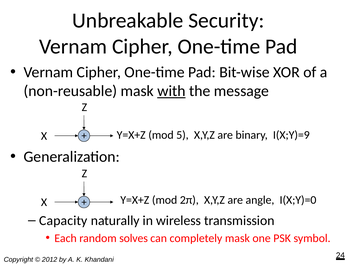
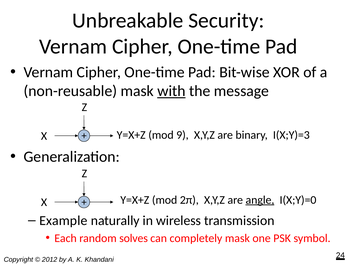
5: 5 -> 9
I(X;Y)=9: I(X;Y)=9 -> I(X;Y)=3
angle underline: none -> present
Capacity: Capacity -> Example
